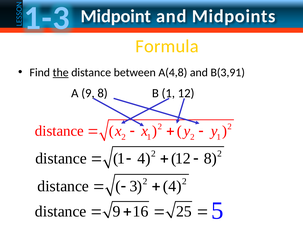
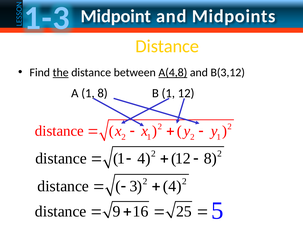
Formula at (167, 46): Formula -> Distance
A(4,8 underline: none -> present
B(3,91: B(3,91 -> B(3,12
A 9: 9 -> 1
